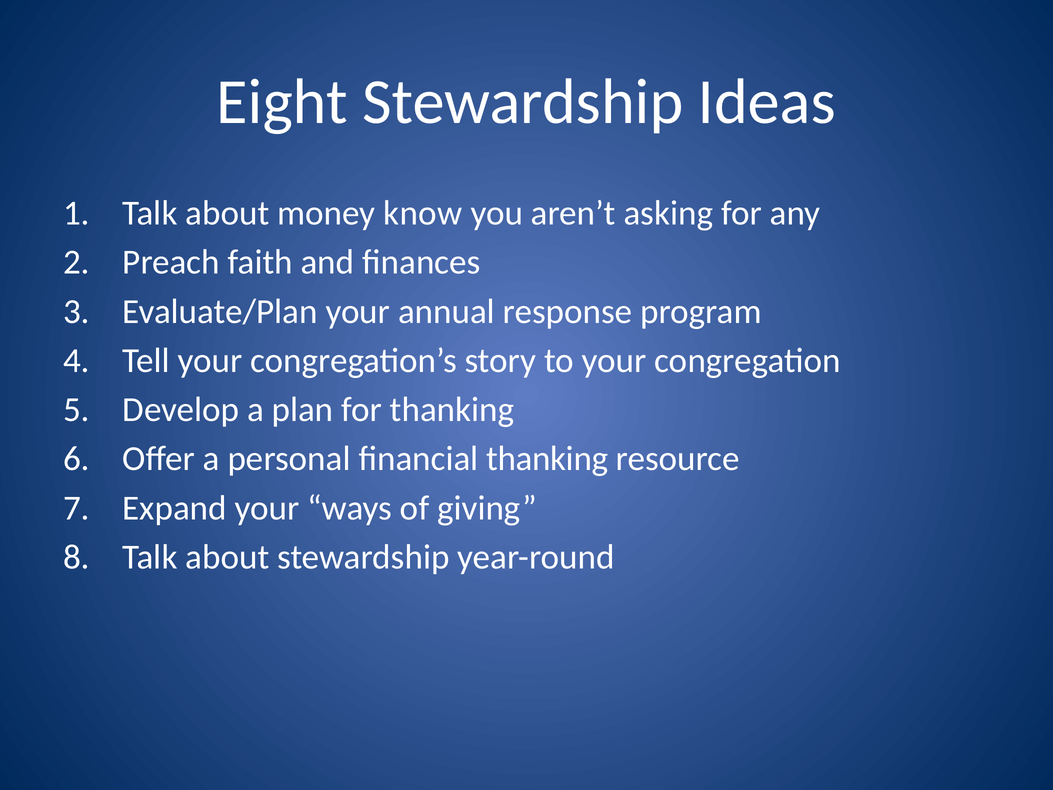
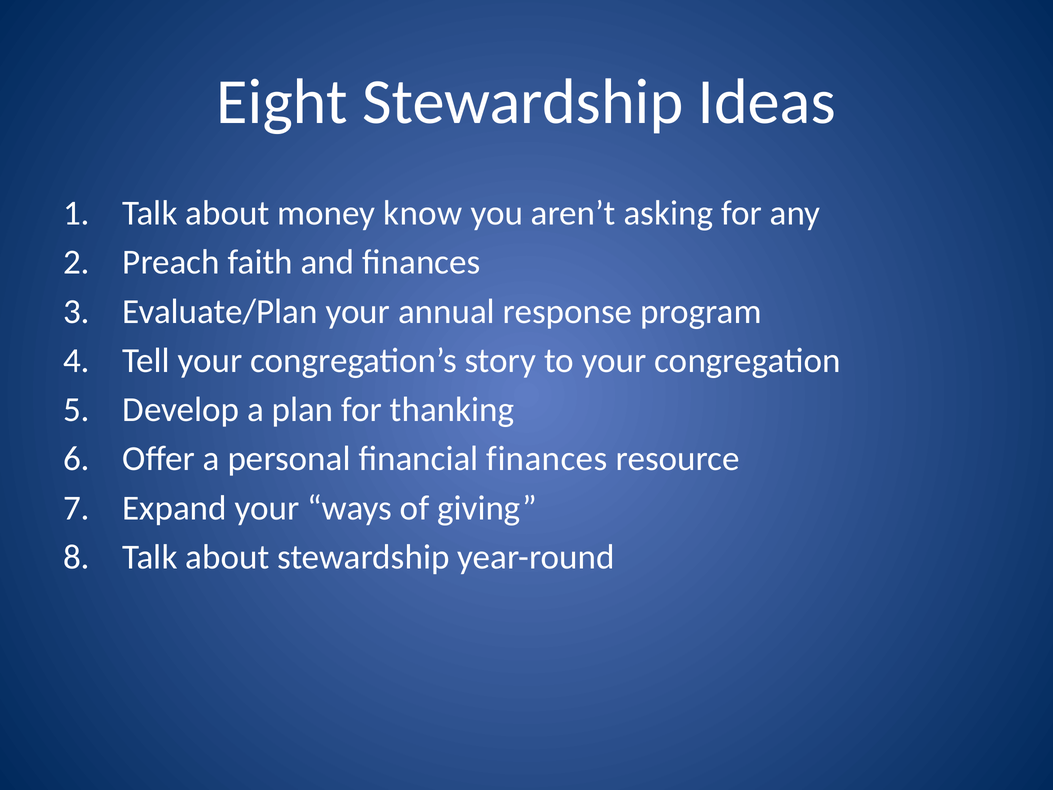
financial thanking: thanking -> finances
